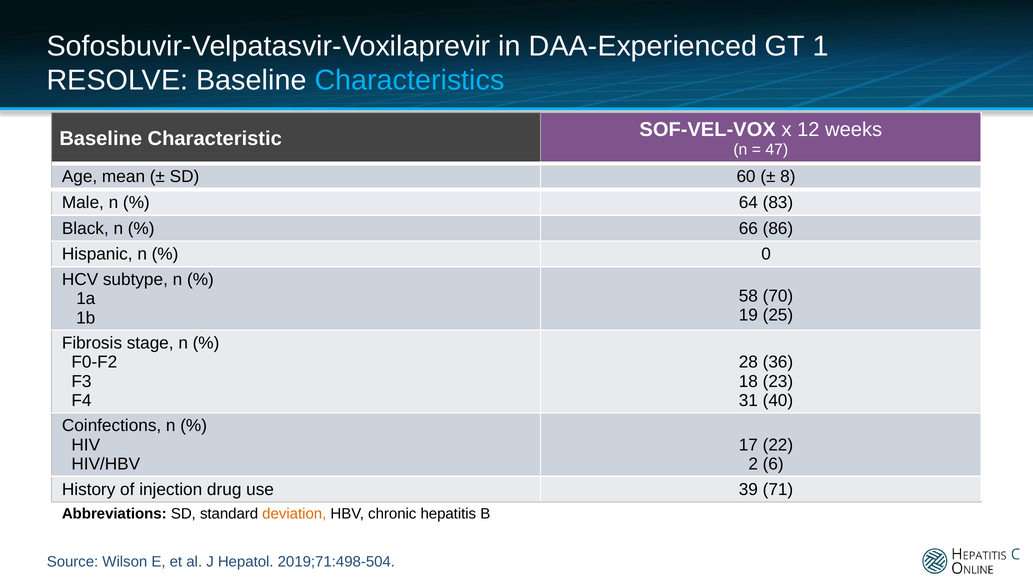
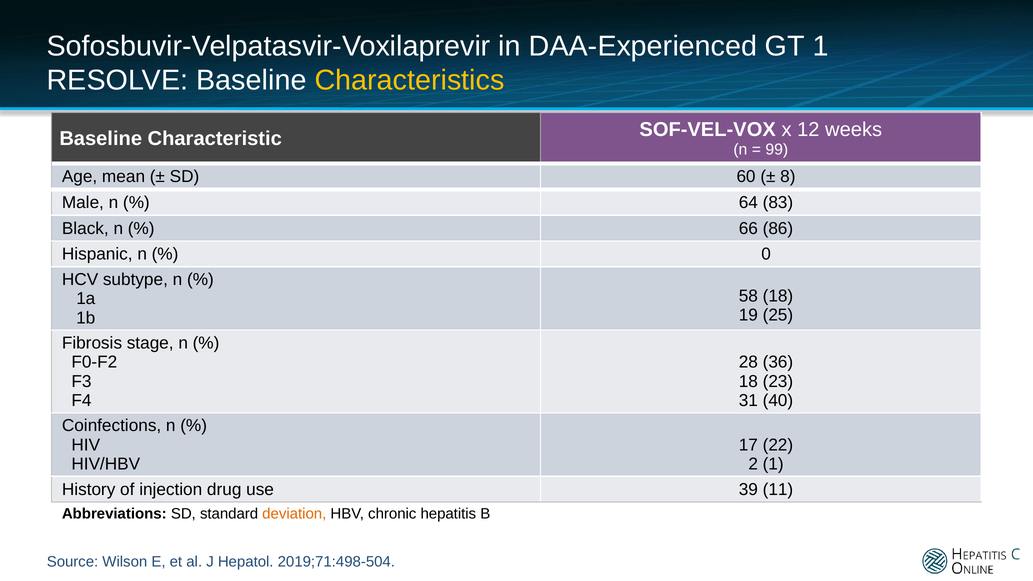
Characteristics colour: light blue -> yellow
47: 47 -> 99
58 70: 70 -> 18
2 6: 6 -> 1
71: 71 -> 11
